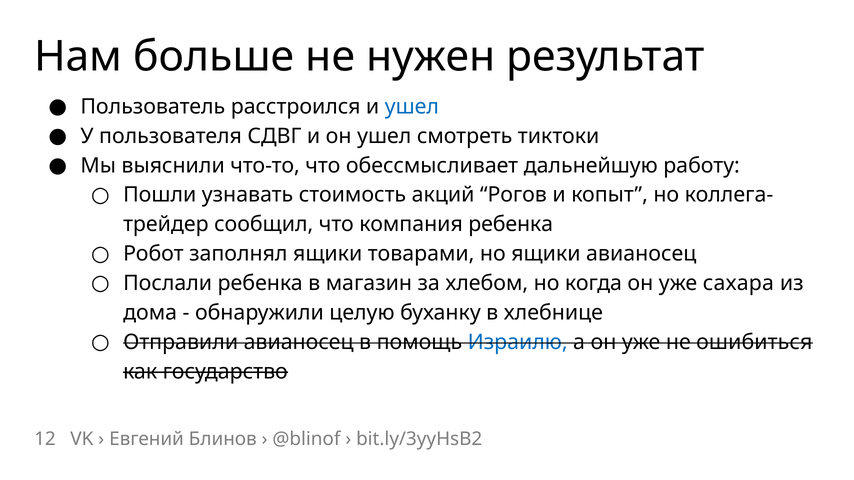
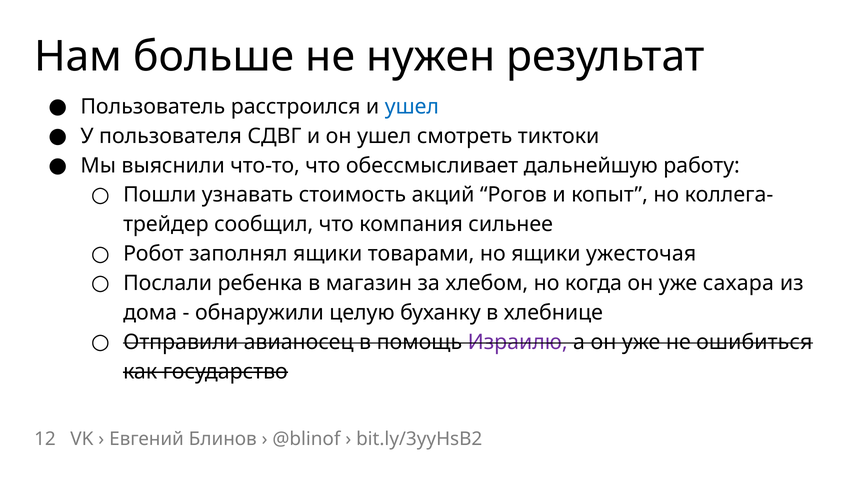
компания ребенка: ребенка -> сильнее
ящики авианосец: авианосец -> ужесточая
Израилю colour: blue -> purple
